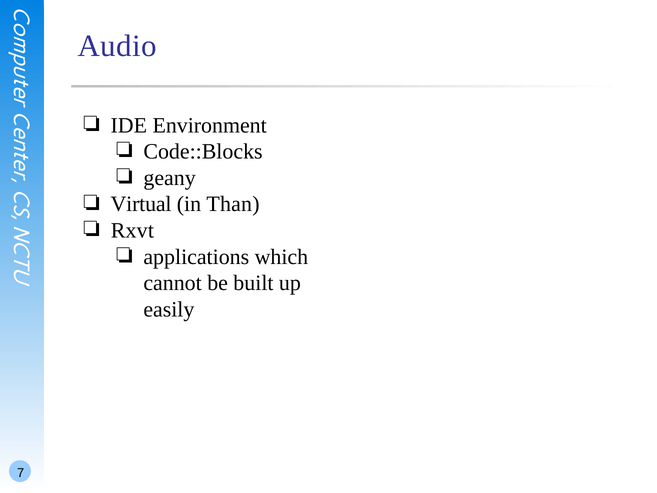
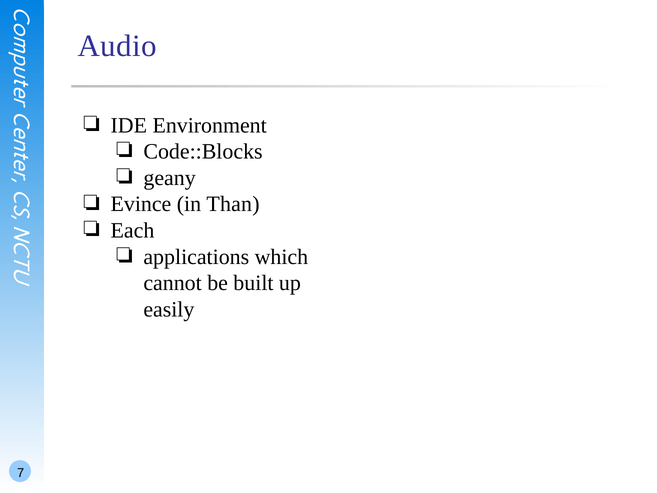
Virtual: Virtual -> Evince
Rxvt: Rxvt -> Each
